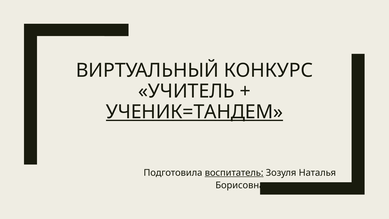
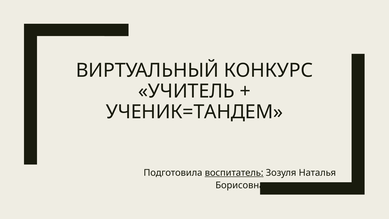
УЧЕНИК=ТАНДЕМ underline: present -> none
